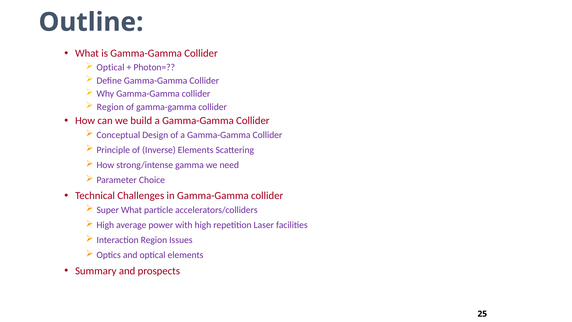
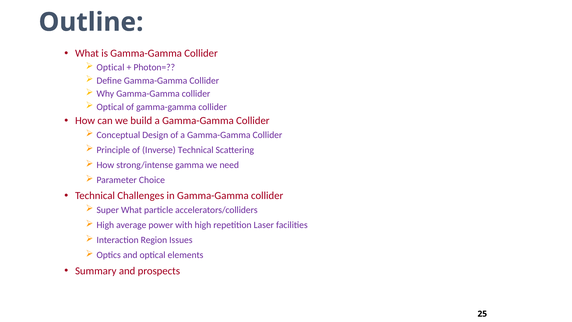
Region at (110, 107): Region -> Optical
Inverse Elements: Elements -> Technical
